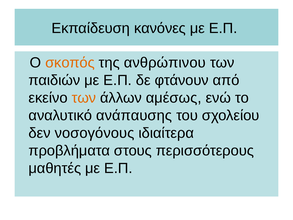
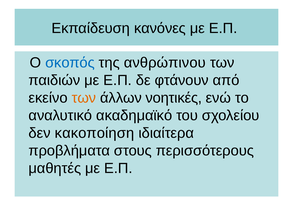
σκοπός colour: orange -> blue
αμέσως: αμέσως -> νοητικές
ανάπαυσης: ανάπαυσης -> ακαδημαϊκό
νοσογόνους: νοσογόνους -> κακοποίηση
